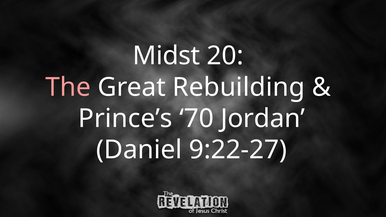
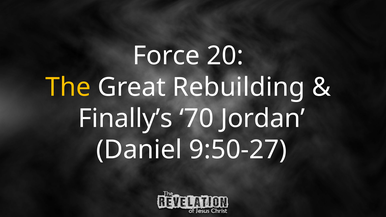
Midst: Midst -> Force
The colour: pink -> yellow
Prince’s: Prince’s -> Finally’s
9:22-27: 9:22-27 -> 9:50-27
